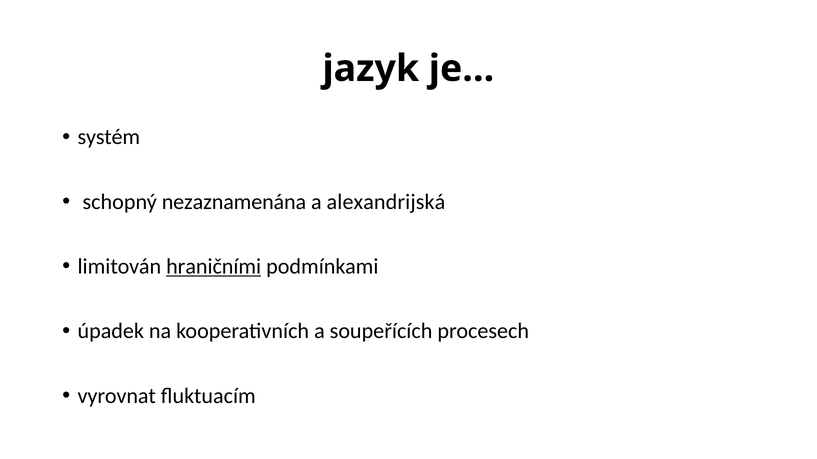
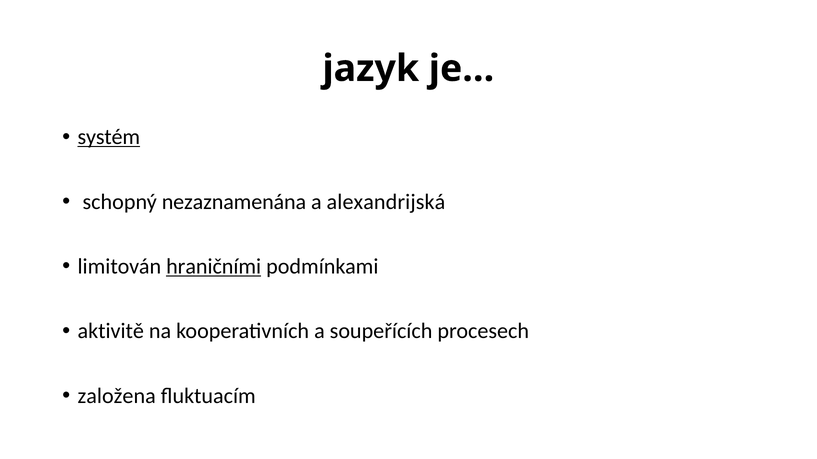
systém underline: none -> present
úpadek: úpadek -> aktivitě
vyrovnat: vyrovnat -> založena
